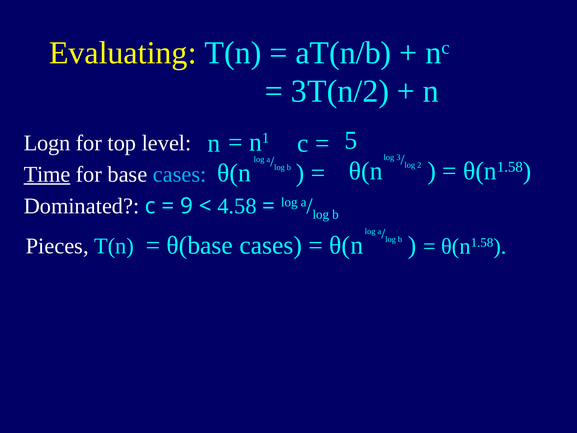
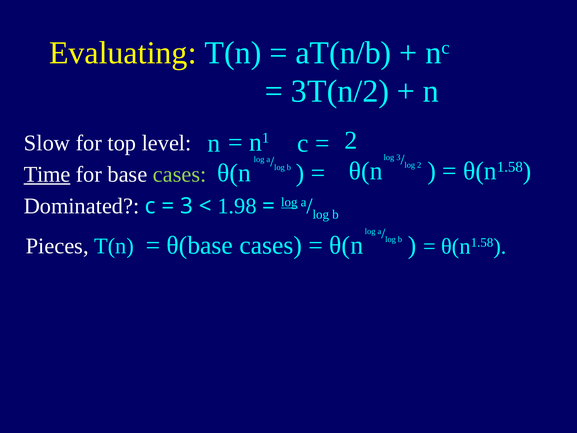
n1 5: 5 -> 2
Logn: Logn -> Slow
cases at (180, 174) colour: light blue -> light green
9: 9 -> 3
4.58: 4.58 -> 1.98
log at (289, 202) underline: none -> present
